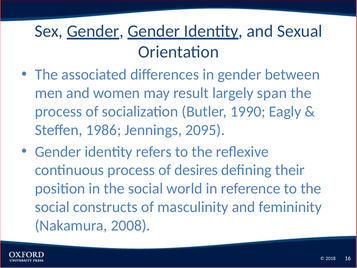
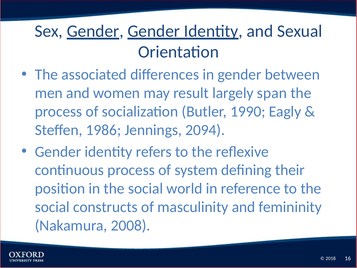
2095: 2095 -> 2094
desires: desires -> system
